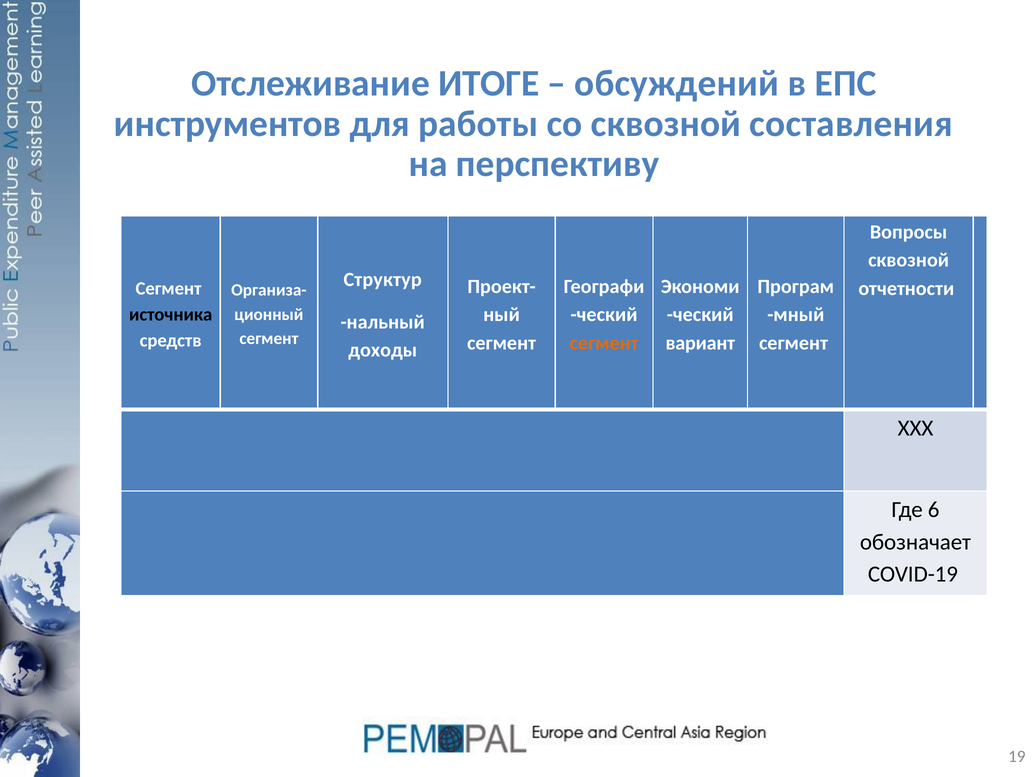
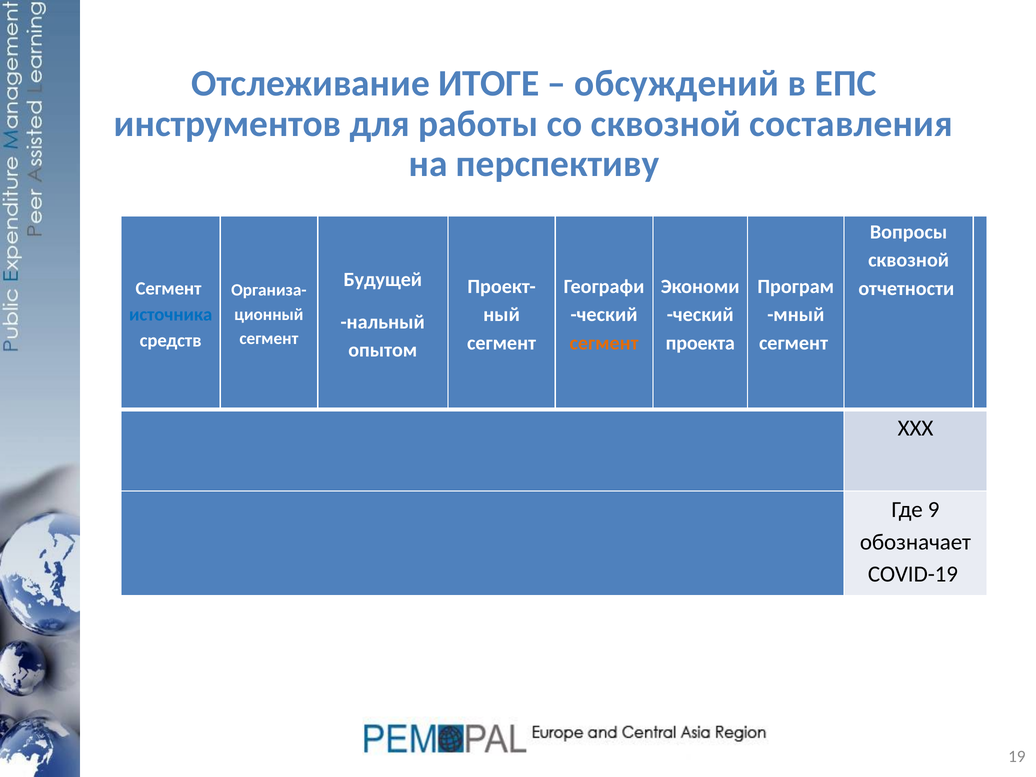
Структур: Структур -> Будущей
источника colour: black -> blue
вариант: вариант -> проекта
доходы: доходы -> опытом
6: 6 -> 9
